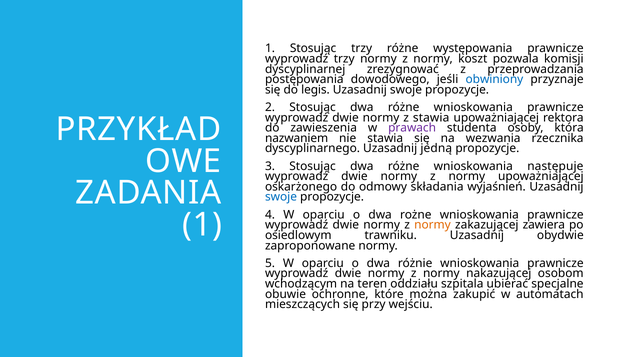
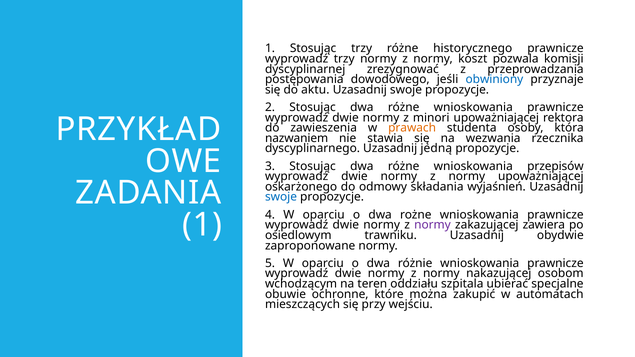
występowania: występowania -> historycznego
legis: legis -> aktu
z stawia: stawia -> minori
prawach colour: purple -> orange
następuje: następuje -> przepisów
normy at (432, 225) colour: orange -> purple
